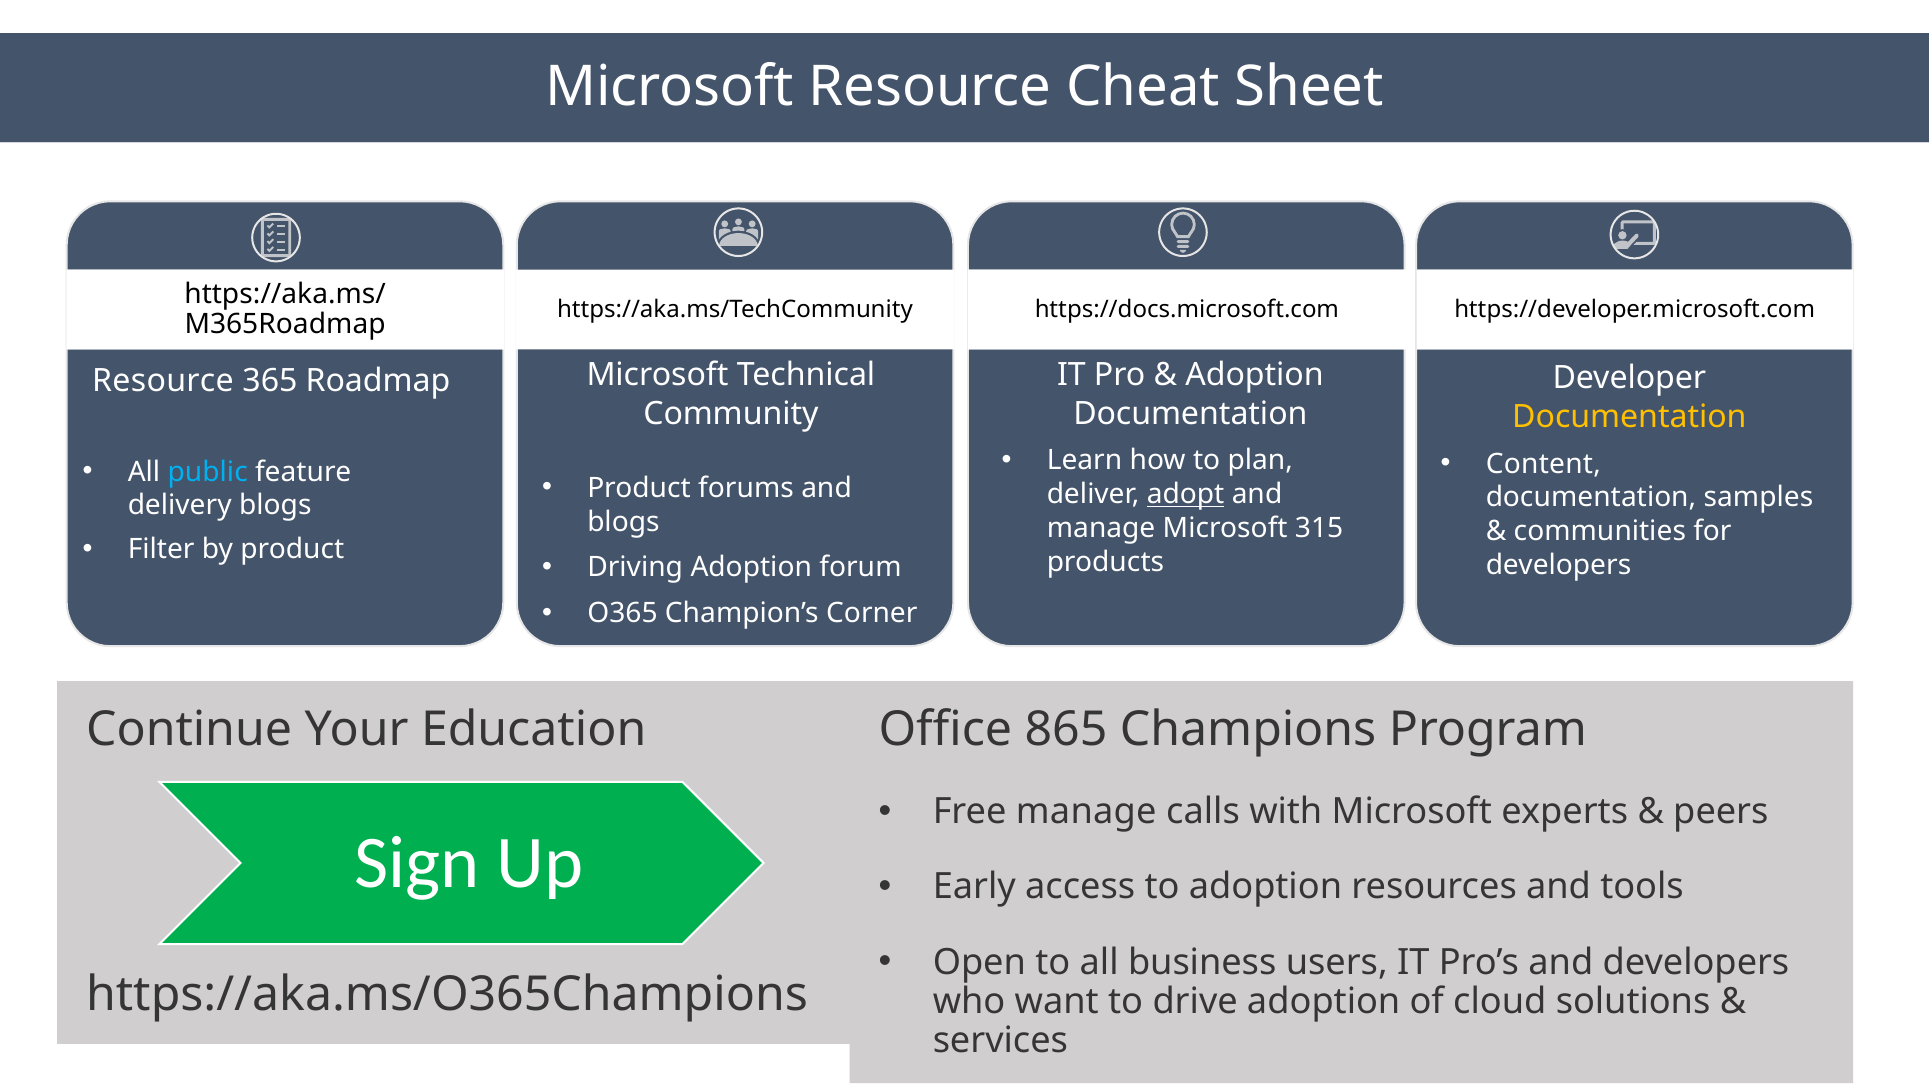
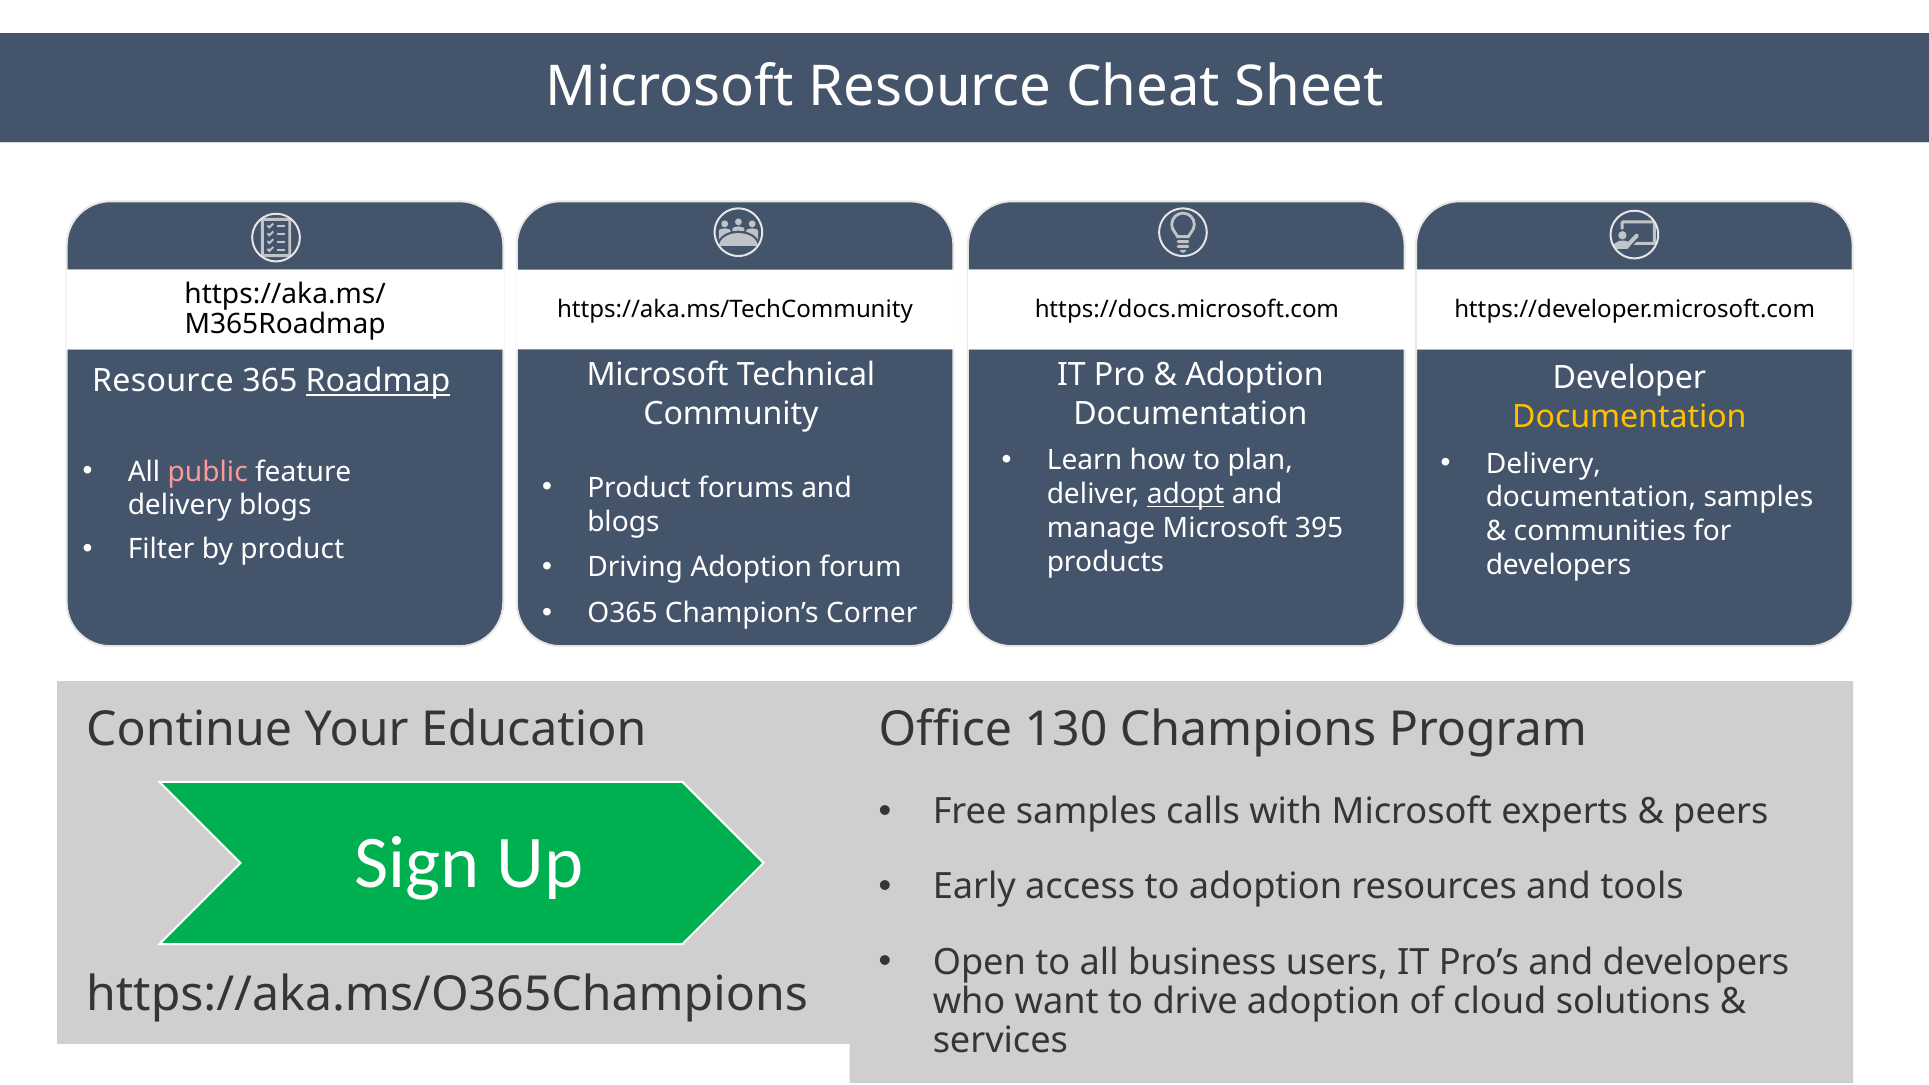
Roadmap underline: none -> present
Content at (1543, 464): Content -> Delivery
public colour: light blue -> pink
315: 315 -> 395
865: 865 -> 130
Free manage: manage -> samples
